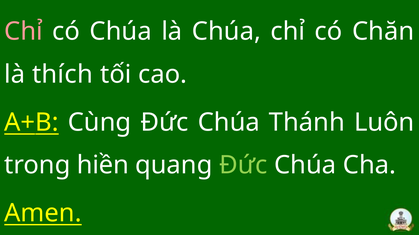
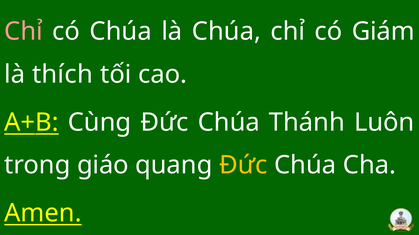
Chăn: Chăn -> Giám
hiền: hiền -> giáo
Đức at (243, 166) colour: light green -> yellow
